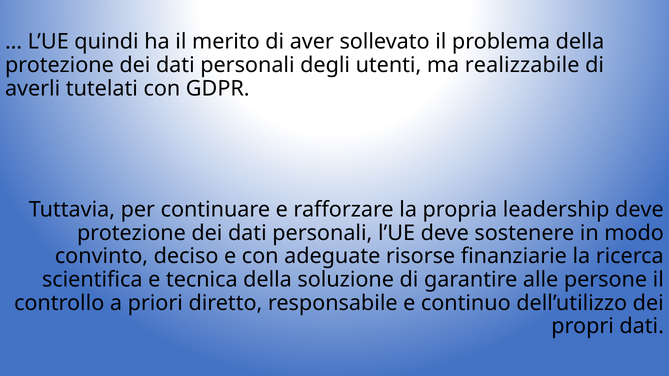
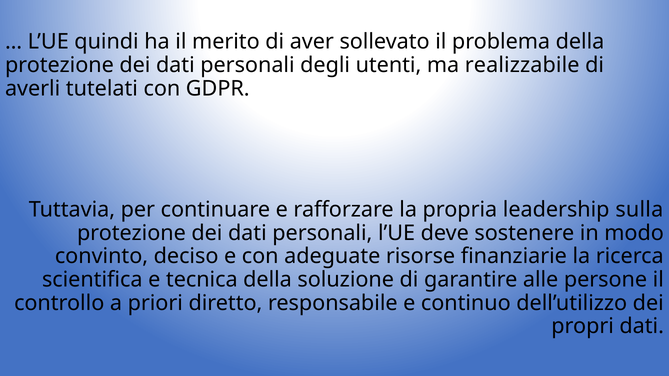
leadership deve: deve -> sulla
